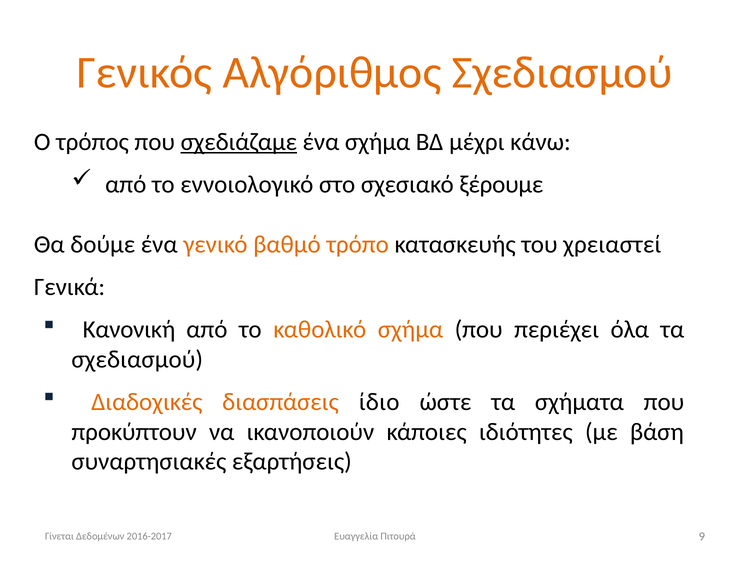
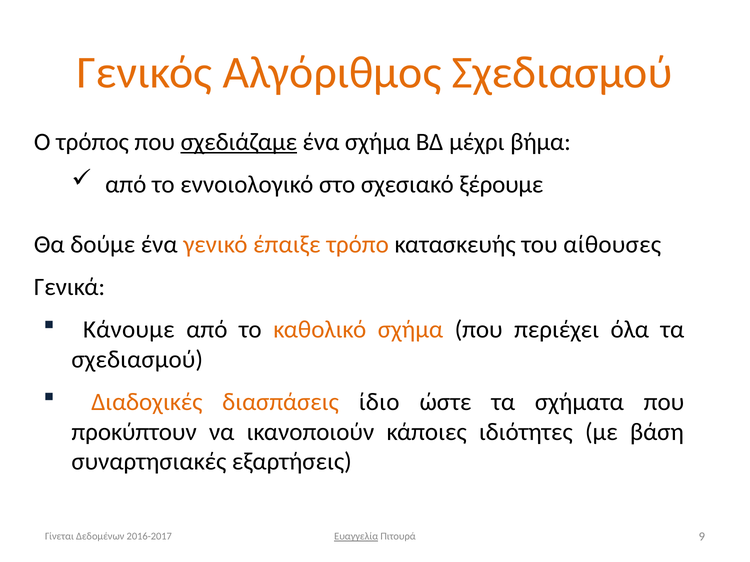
κάνω: κάνω -> βήμα
βαθμό: βαθμό -> έπαιξε
χρειαστεί: χρειαστεί -> αίθουσες
Κανονική: Κανονική -> Κάνουμε
Ευαγγελία underline: none -> present
